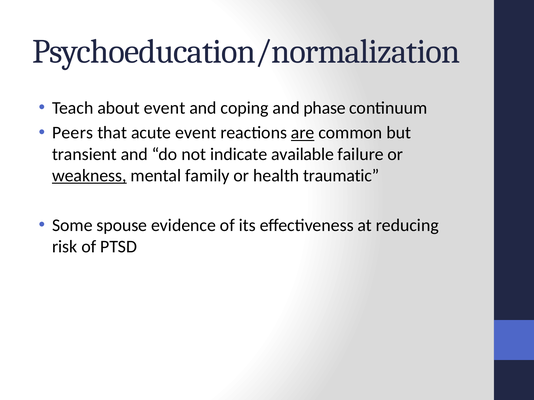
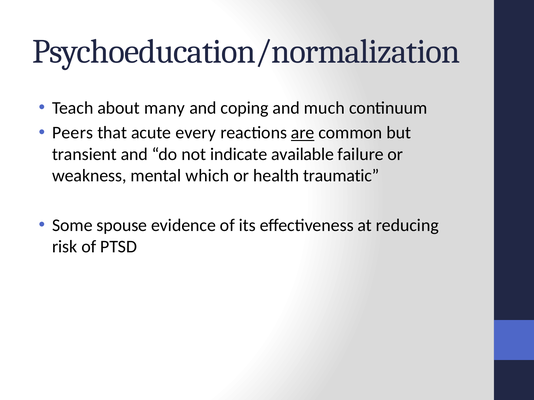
about event: event -> many
phase: phase -> much
acute event: event -> every
weakness underline: present -> none
family: family -> which
